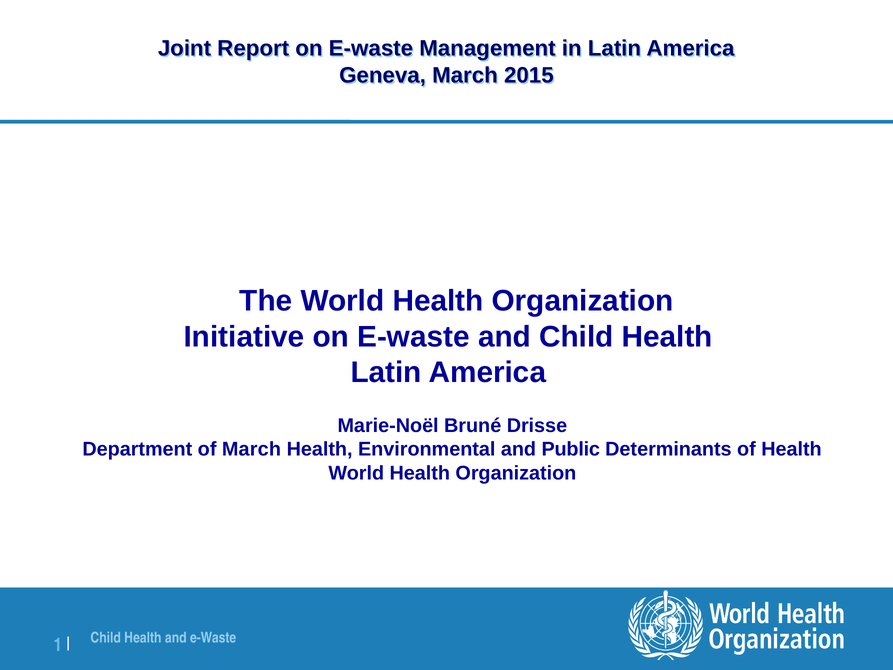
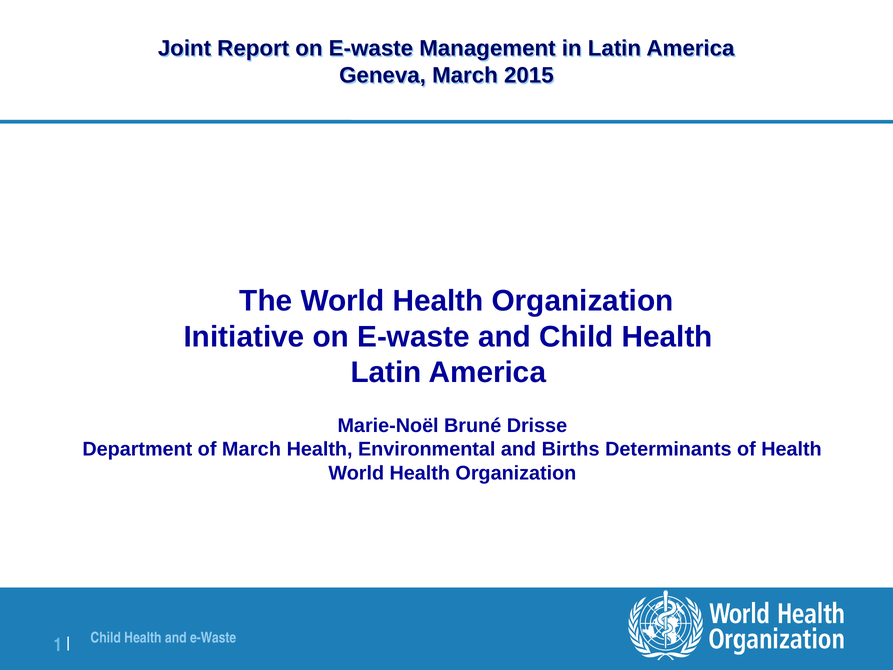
Public: Public -> Births
